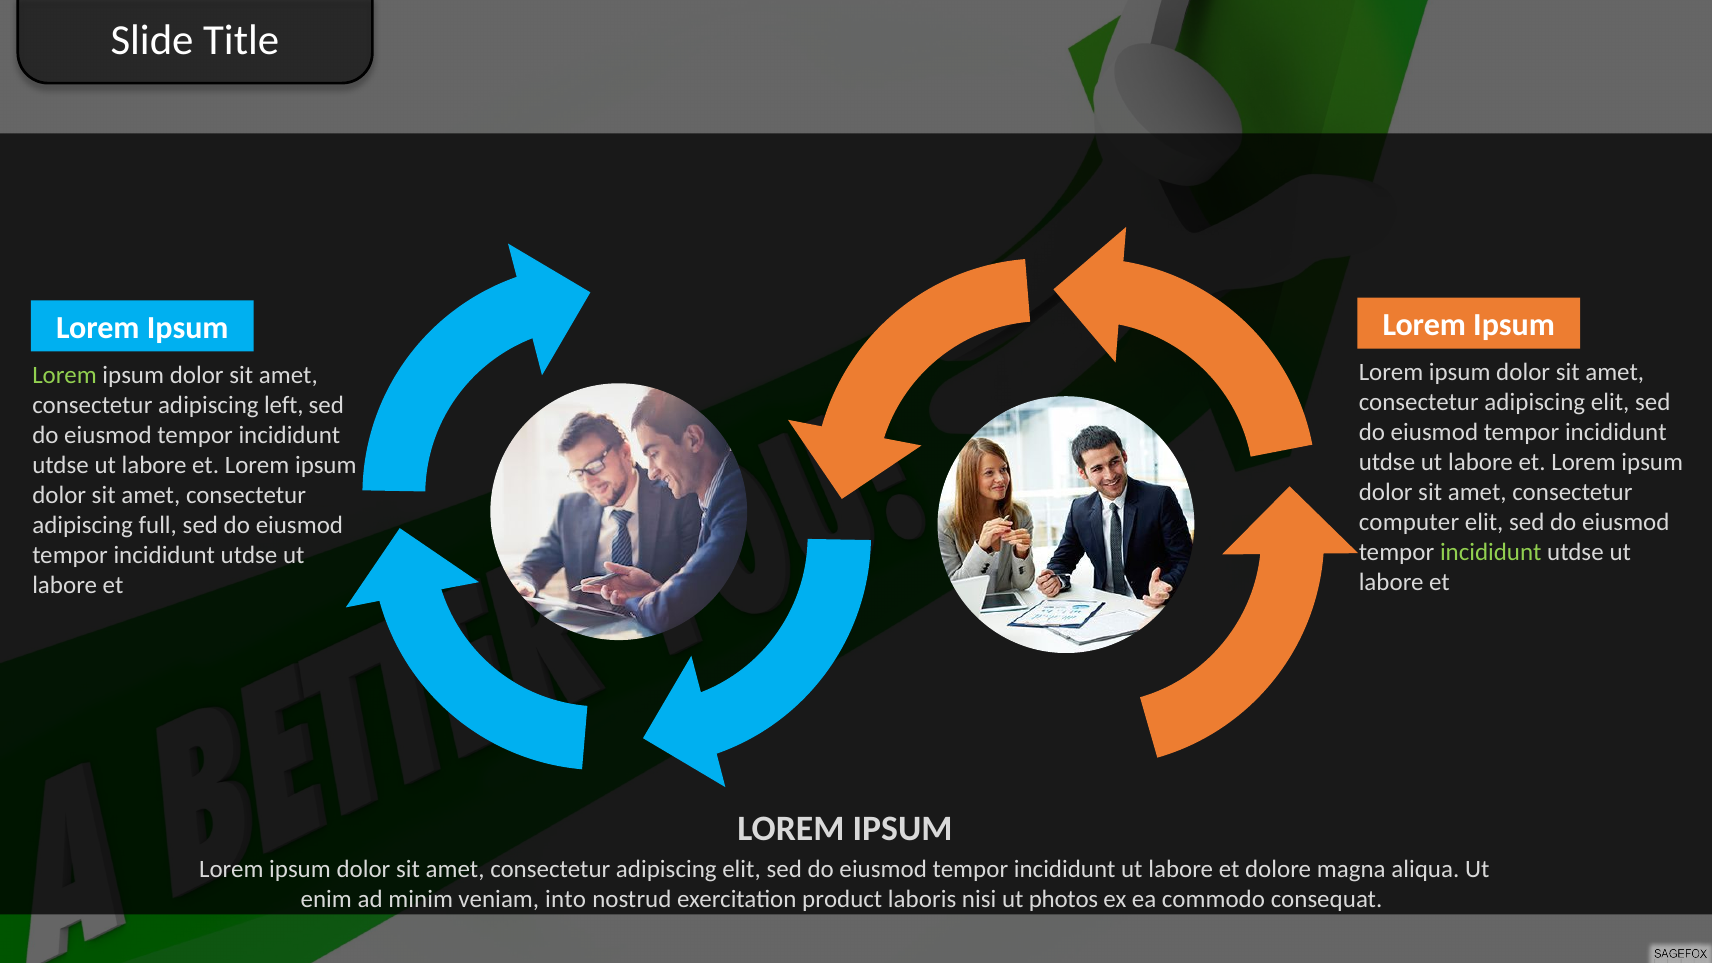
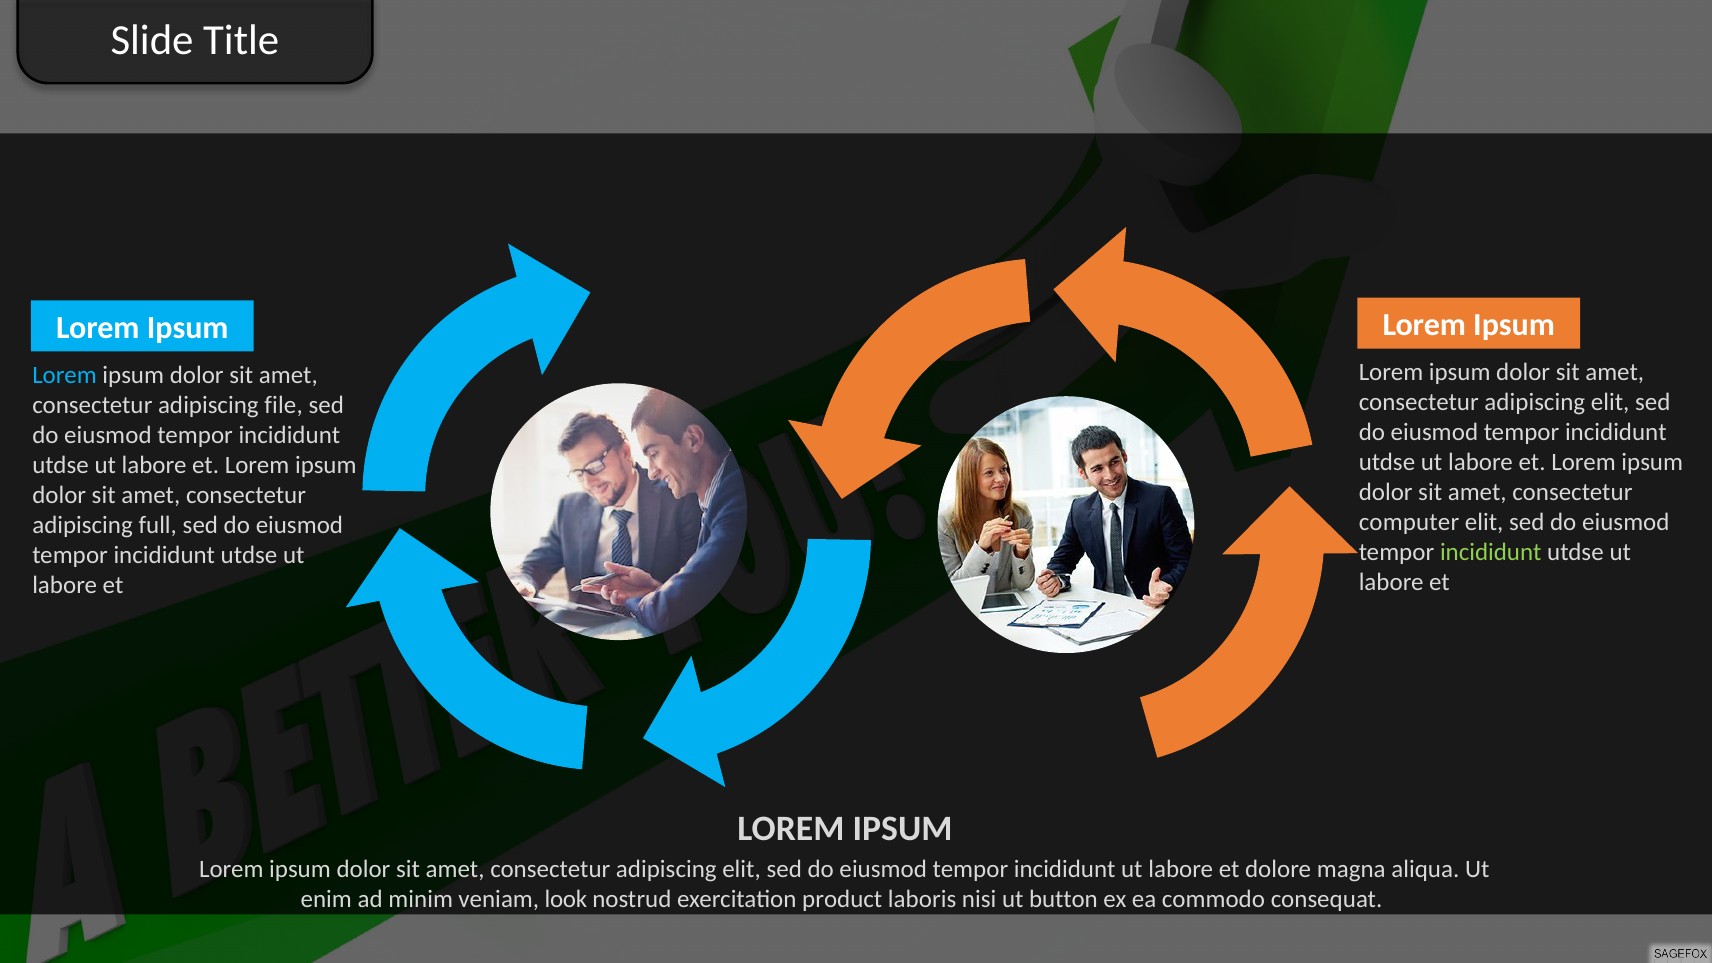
Lorem at (65, 375) colour: light green -> light blue
left: left -> file
into: into -> look
photos: photos -> button
